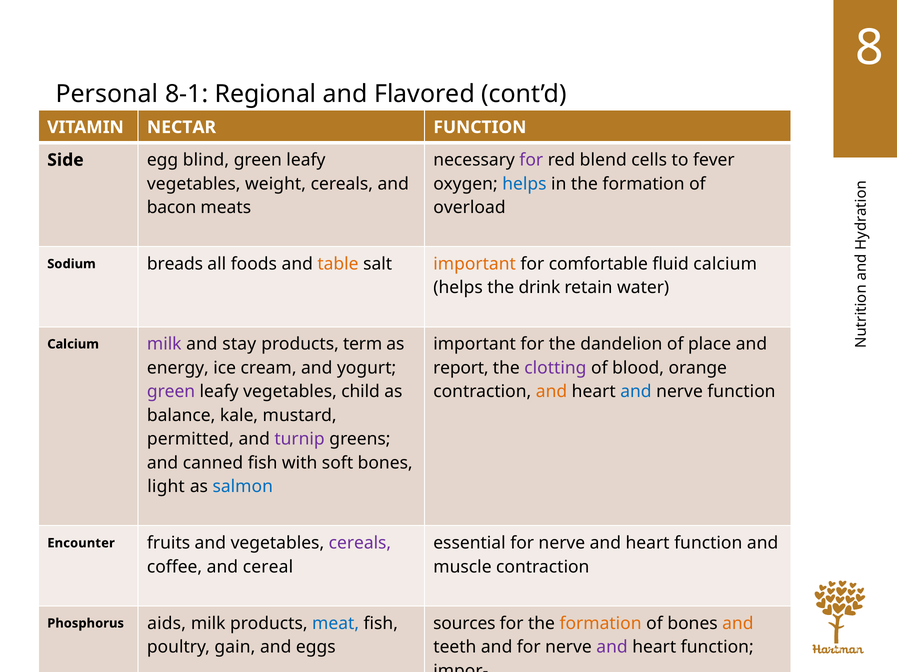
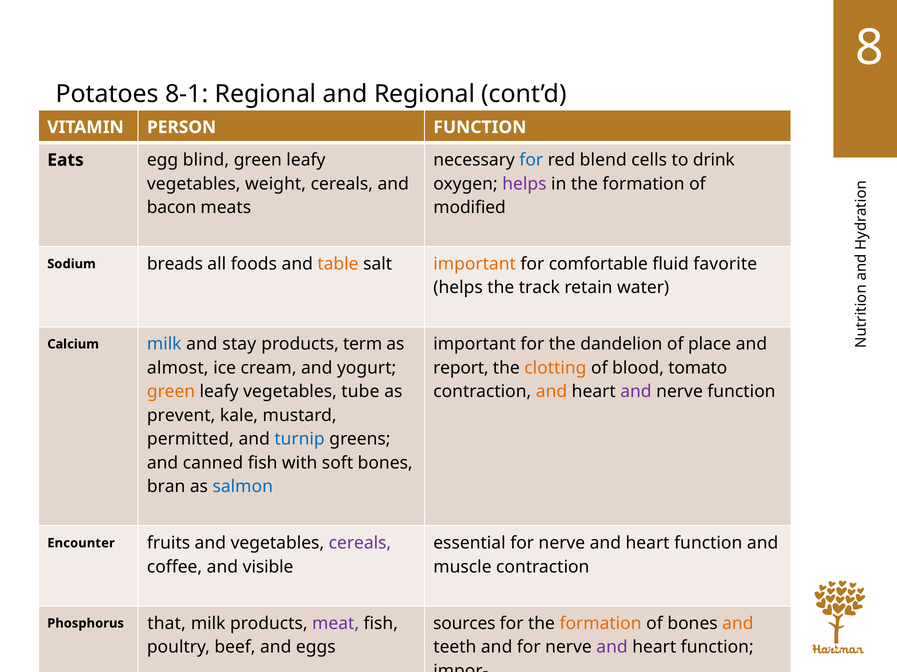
Personal: Personal -> Potatoes
and Flavored: Flavored -> Regional
NECTAR: NECTAR -> PERSON
for at (531, 160) colour: purple -> blue
fever: fever -> drink
Side: Side -> Eats
helps at (524, 184) colour: blue -> purple
overload: overload -> modified
fluid calcium: calcium -> favorite
drink: drink -> track
milk at (164, 345) colour: purple -> blue
energy: energy -> almost
clotting colour: purple -> orange
orange: orange -> tomato
green at (171, 392) colour: purple -> orange
child: child -> tube
and at (636, 392) colour: blue -> purple
balance: balance -> prevent
turnip colour: purple -> blue
light: light -> bran
cereal: cereal -> visible
aids: aids -> that
meat colour: blue -> purple
gain: gain -> beef
